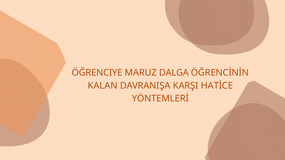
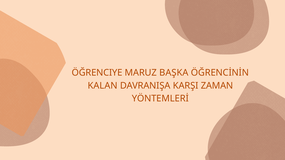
DALGA: DALGA -> BAŞKA
HATİCE: HATİCE -> ZAMAN
